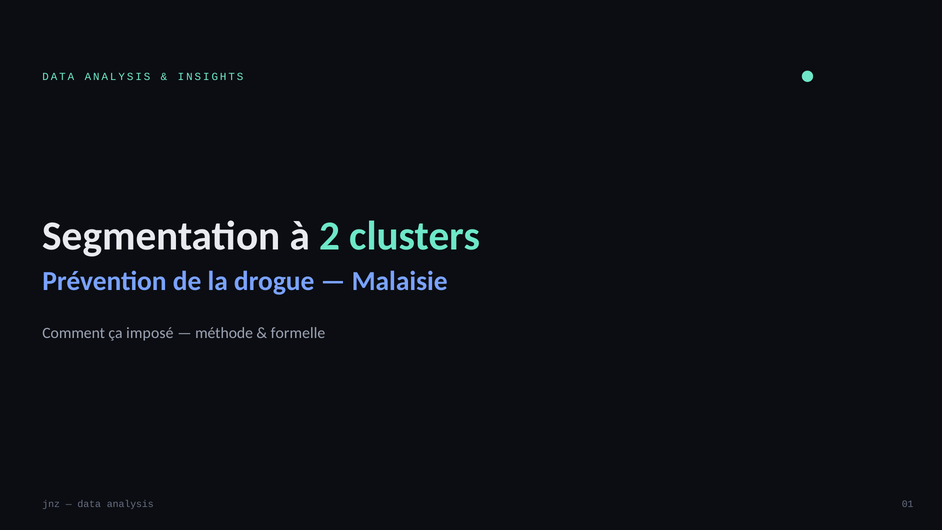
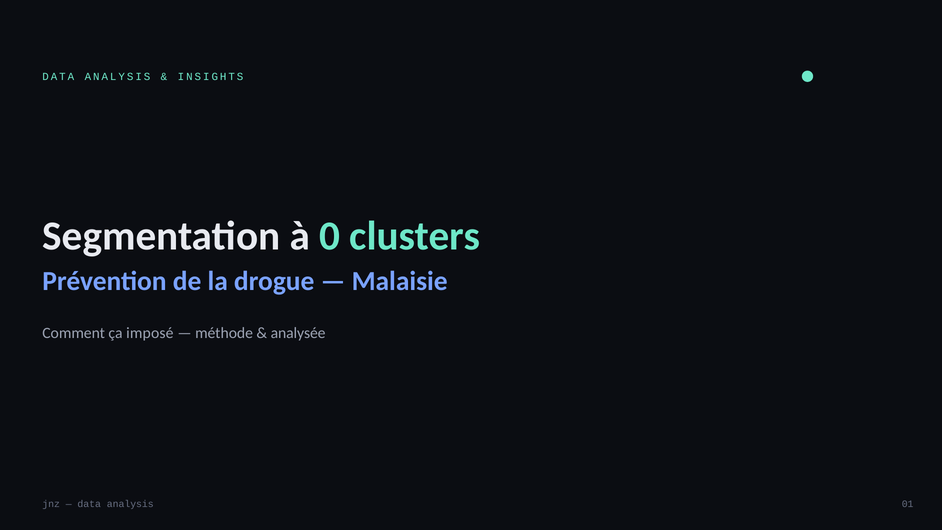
2: 2 -> 0
formelle: formelle -> analysée
